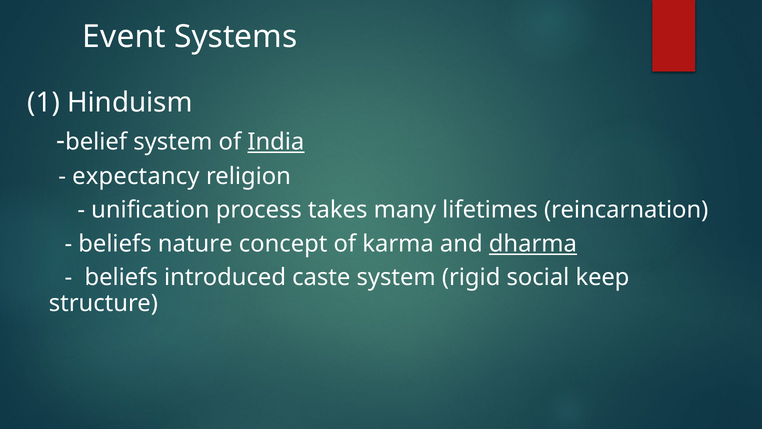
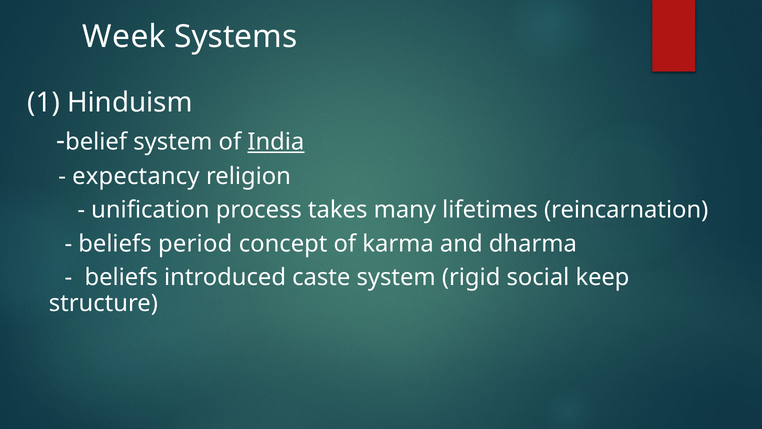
Event: Event -> Week
nature: nature -> period
dharma underline: present -> none
